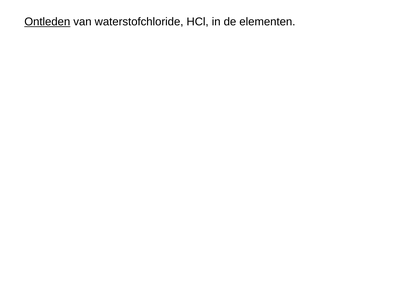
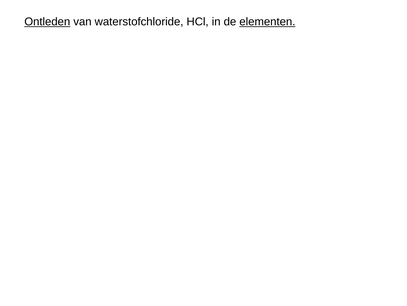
elementen underline: none -> present
